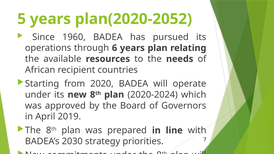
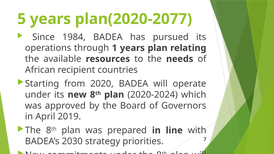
plan(2020-2052: plan(2020-2052 -> plan(2020-2077
1960: 1960 -> 1984
6: 6 -> 1
